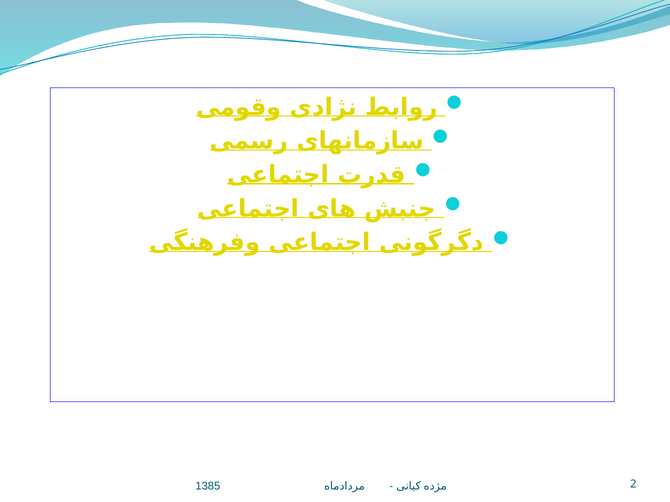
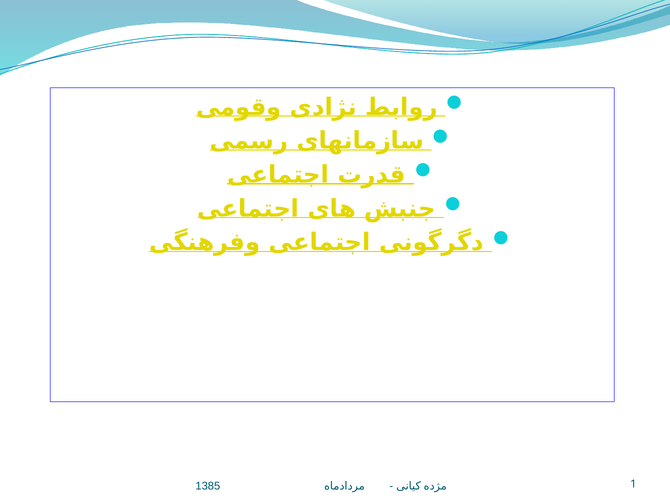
2: 2 -> 1
